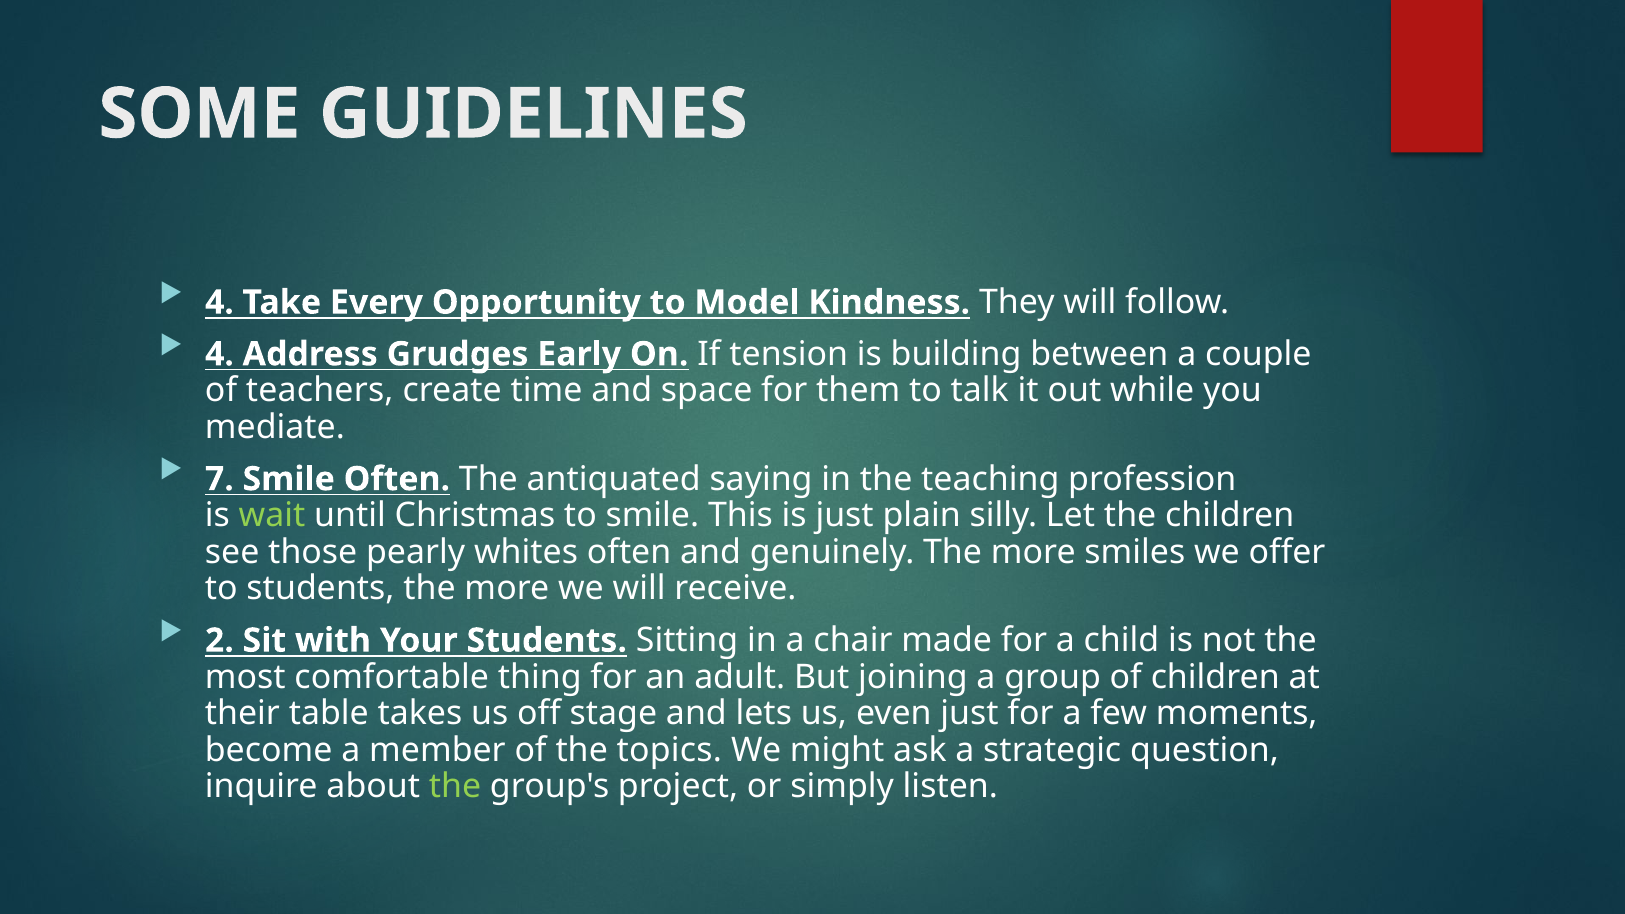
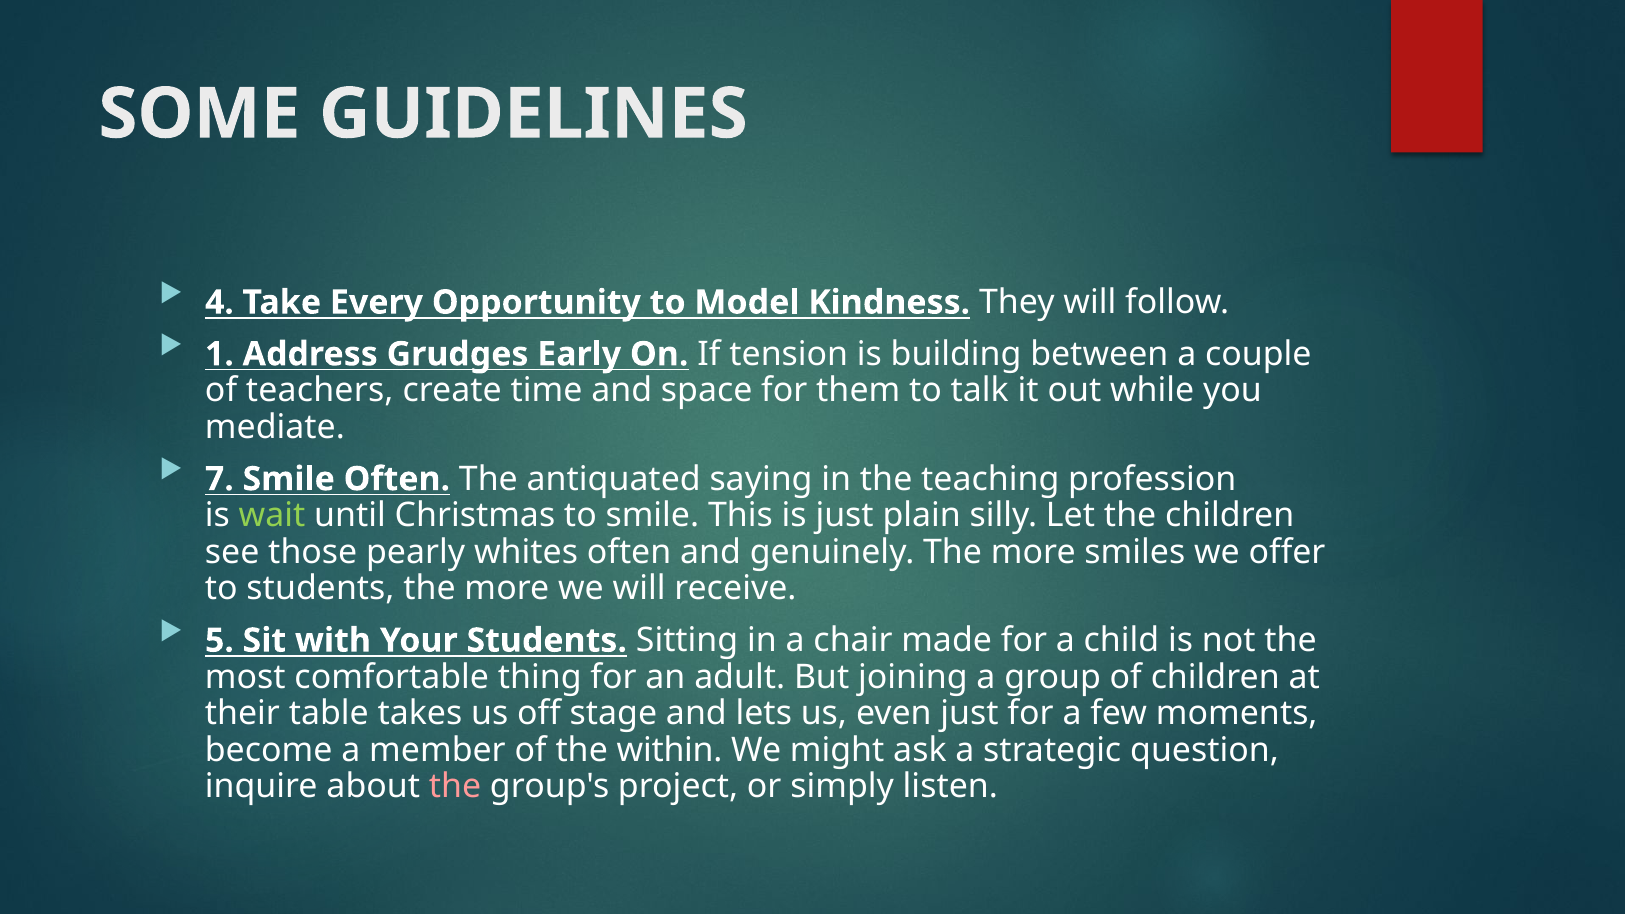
4 at (219, 354): 4 -> 1
2: 2 -> 5
topics: topics -> within
the at (455, 787) colour: light green -> pink
